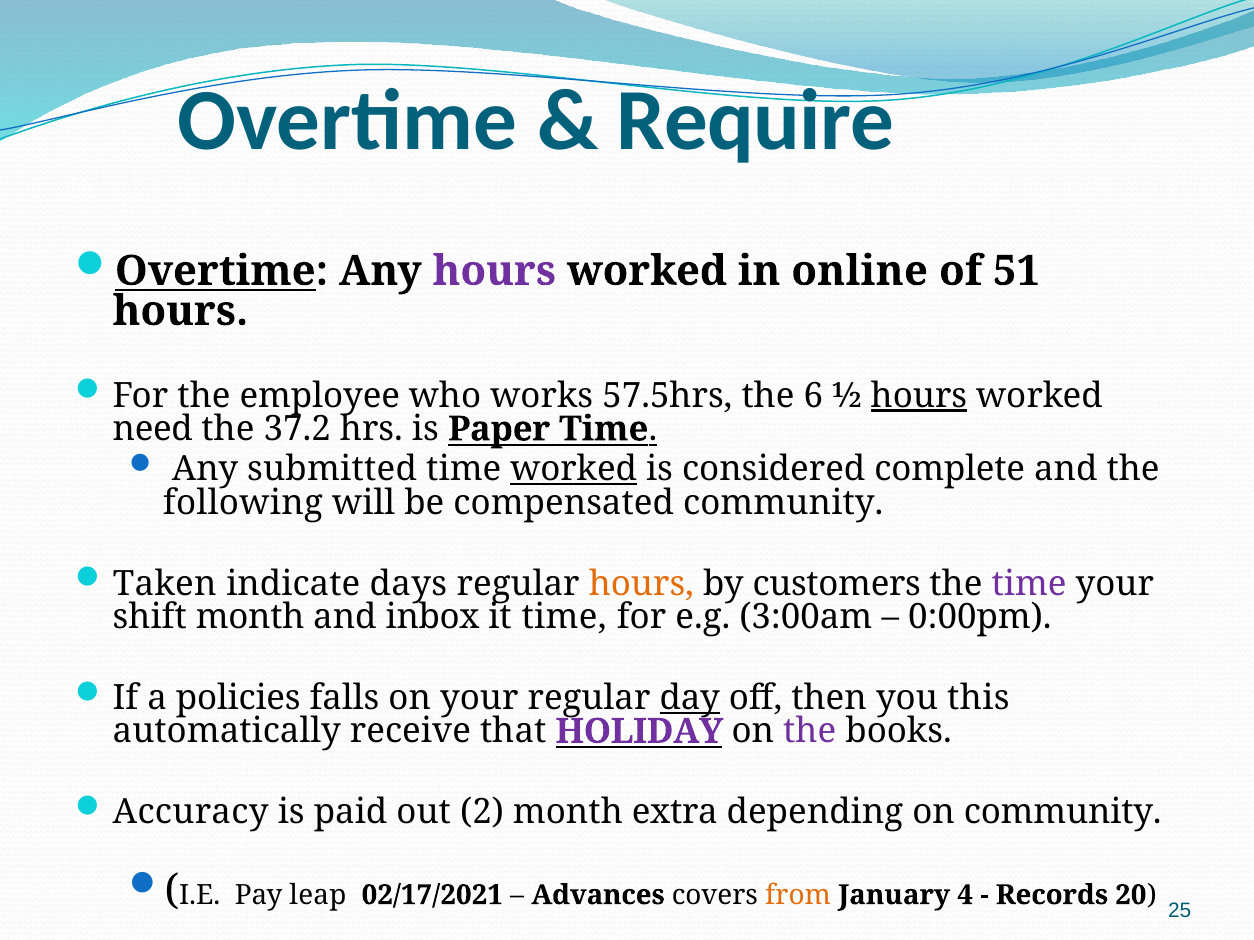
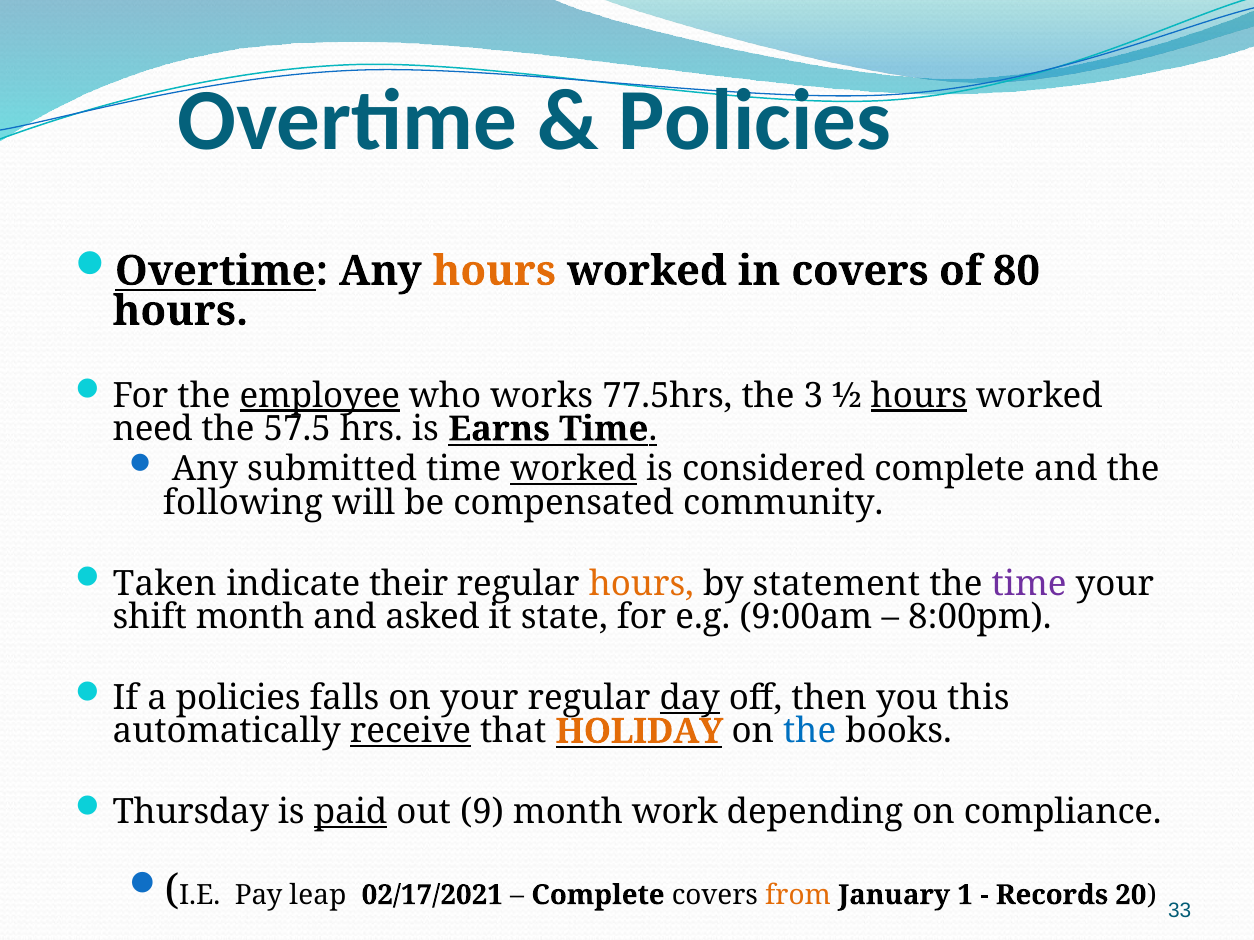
Require at (755, 121): Require -> Policies
hours at (494, 271) colour: purple -> orange
in online: online -> covers
51: 51 -> 80
employee underline: none -> present
57.5hrs: 57.5hrs -> 77.5hrs
6: 6 -> 3
37.2: 37.2 -> 57.5
Paper: Paper -> Earns
days: days -> their
customers: customers -> statement
inbox: inbox -> asked
it time: time -> state
3:00am: 3:00am -> 9:00am
0:00pm: 0:00pm -> 8:00pm
receive underline: none -> present
HOLIDAY colour: purple -> orange
the at (810, 732) colour: purple -> blue
Accuracy: Accuracy -> Thursday
paid underline: none -> present
2: 2 -> 9
extra: extra -> work
on community: community -> compliance
Advances at (598, 895): Advances -> Complete
4: 4 -> 1
25: 25 -> 33
